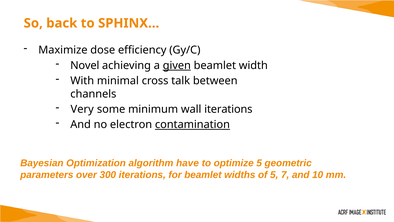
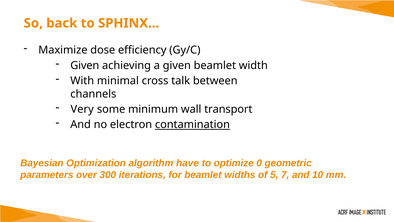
Novel at (85, 65): Novel -> Given
given at (177, 65) underline: present -> none
wall iterations: iterations -> transport
optimize 5: 5 -> 0
